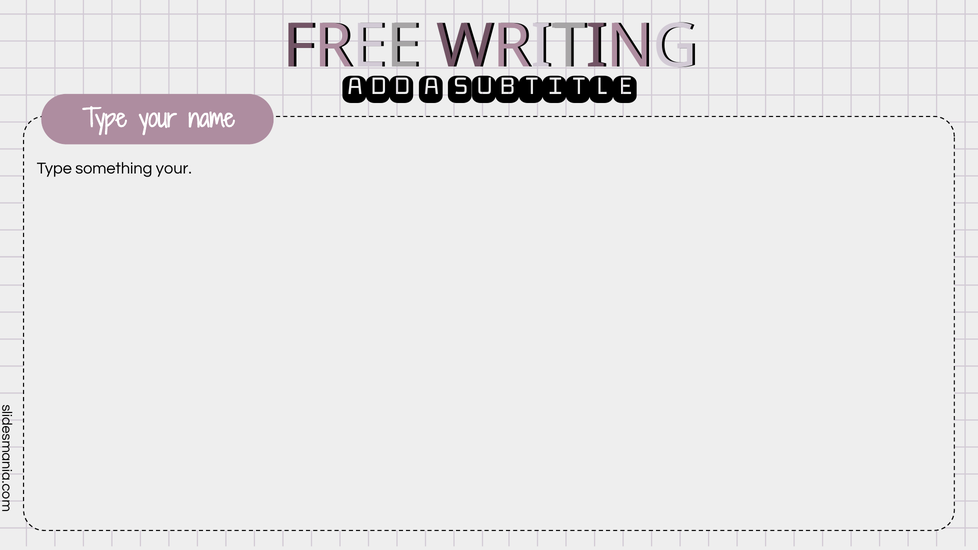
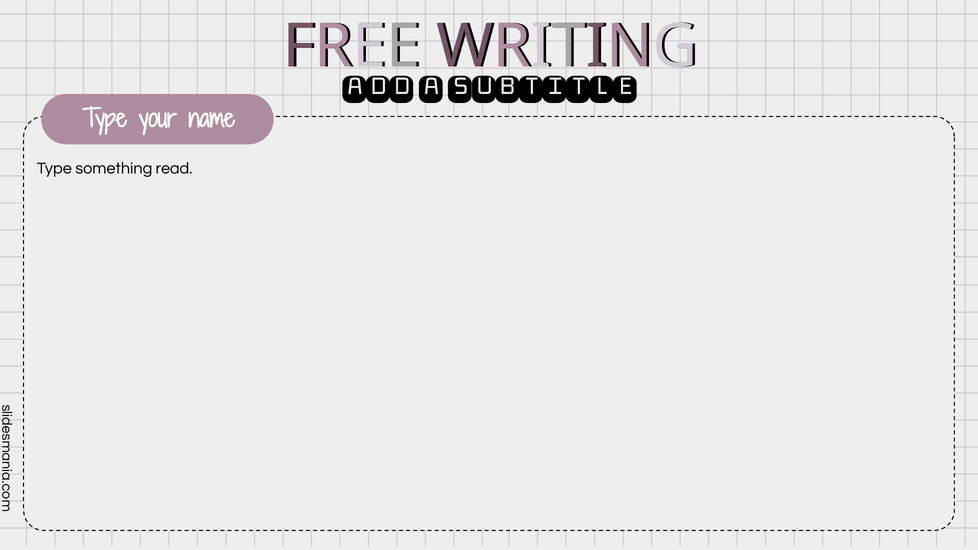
something your: your -> read
